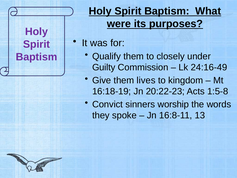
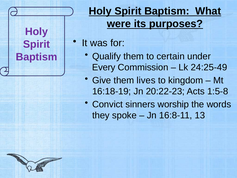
closely: closely -> certain
Guilty: Guilty -> Every
24:16-49: 24:16-49 -> 24:25-49
